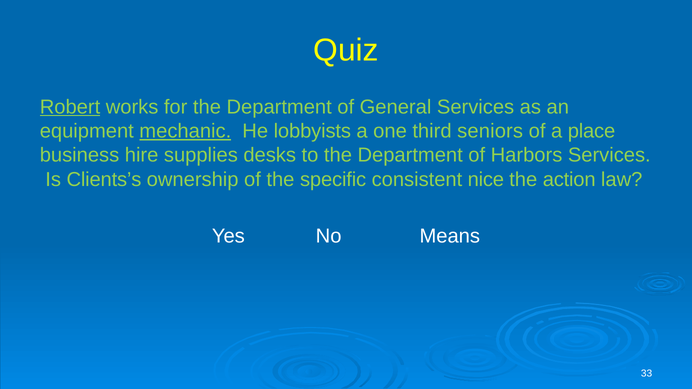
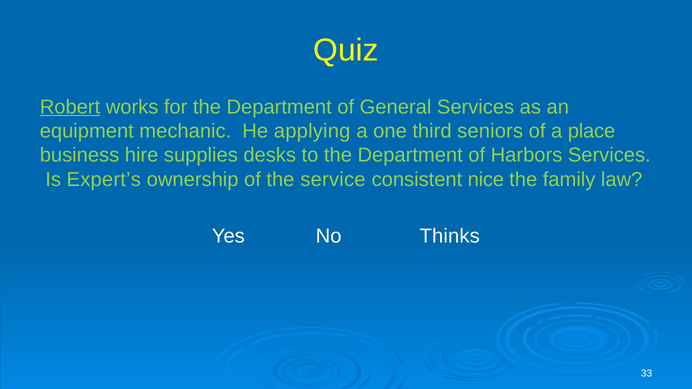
mechanic underline: present -> none
lobbyists: lobbyists -> applying
Clients’s: Clients’s -> Expert’s
specific: specific -> service
action: action -> family
Means: Means -> Thinks
